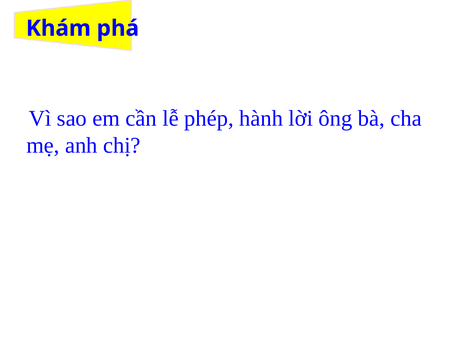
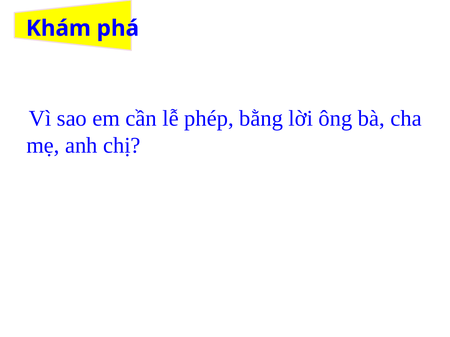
hành: hành -> bằng
